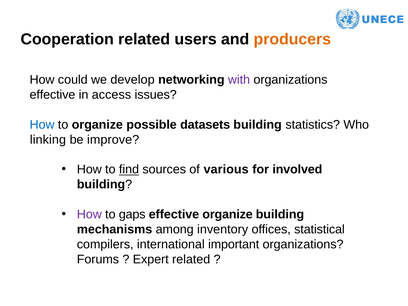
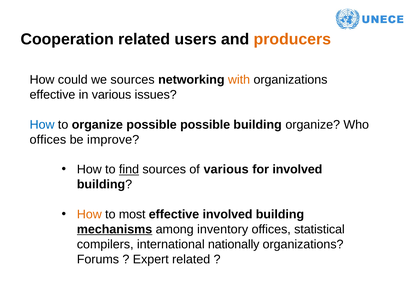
we develop: develop -> sources
with colour: purple -> orange
in access: access -> various
possible datasets: datasets -> possible
building statistics: statistics -> organize
linking at (48, 140): linking -> offices
How at (89, 214) colour: purple -> orange
gaps: gaps -> most
effective organize: organize -> involved
mechanisms underline: none -> present
important: important -> nationally
